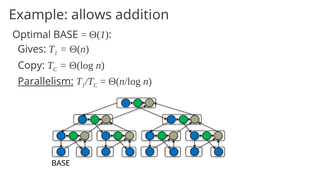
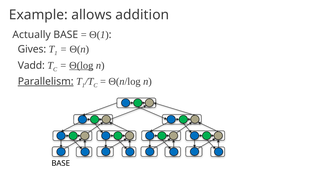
Optimal: Optimal -> Actually
Copy: Copy -> Vadd
Θ(log underline: none -> present
